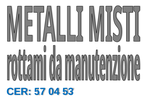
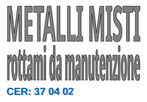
57: 57 -> 37
53: 53 -> 02
